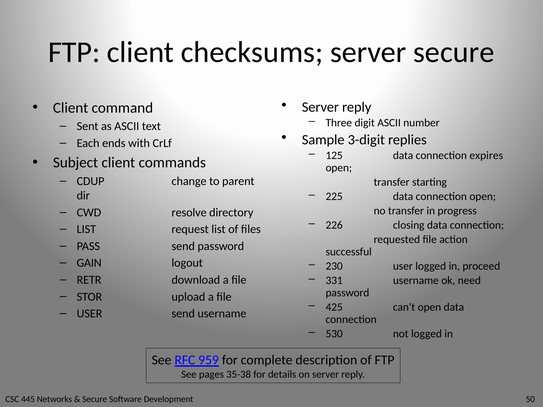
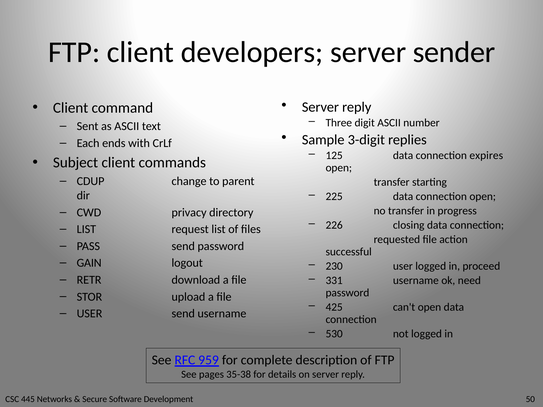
checksums: checksums -> developers
server secure: secure -> sender
resolve: resolve -> privacy
